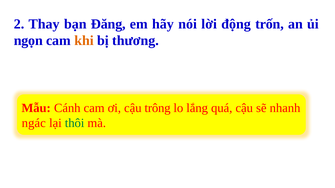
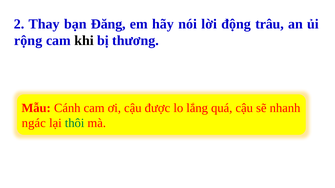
trốn: trốn -> trâu
ngọn: ngọn -> rộng
khi colour: orange -> black
trông: trông -> được
